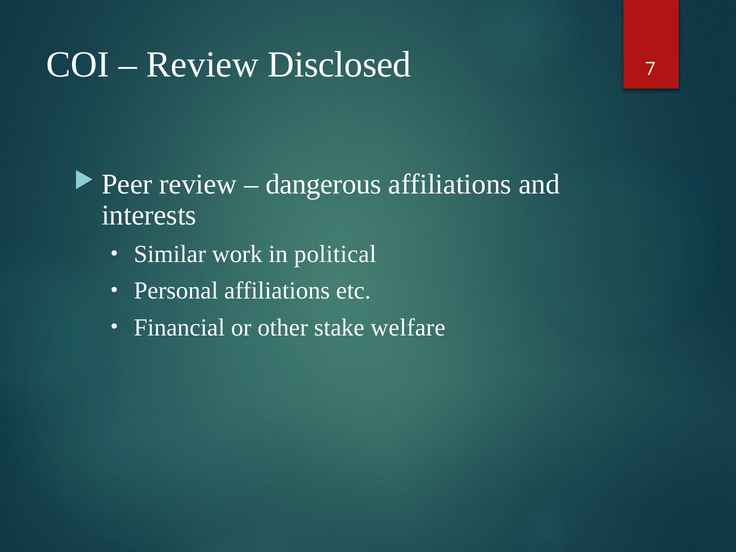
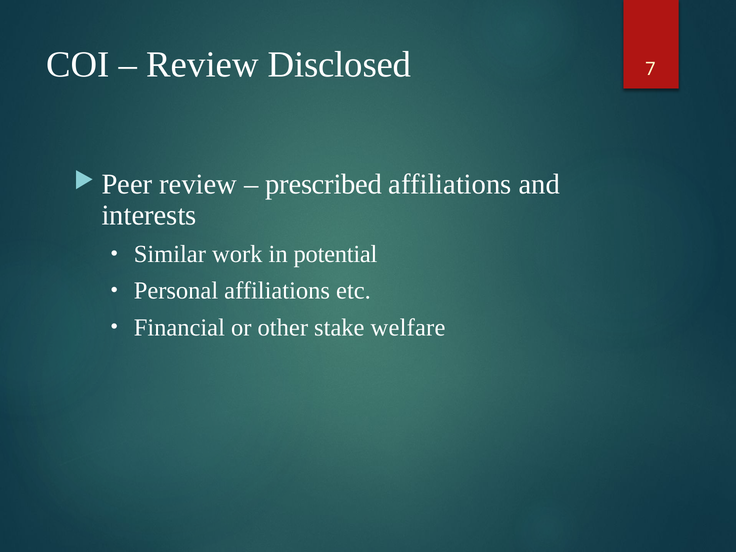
dangerous: dangerous -> prescribed
political: political -> potential
